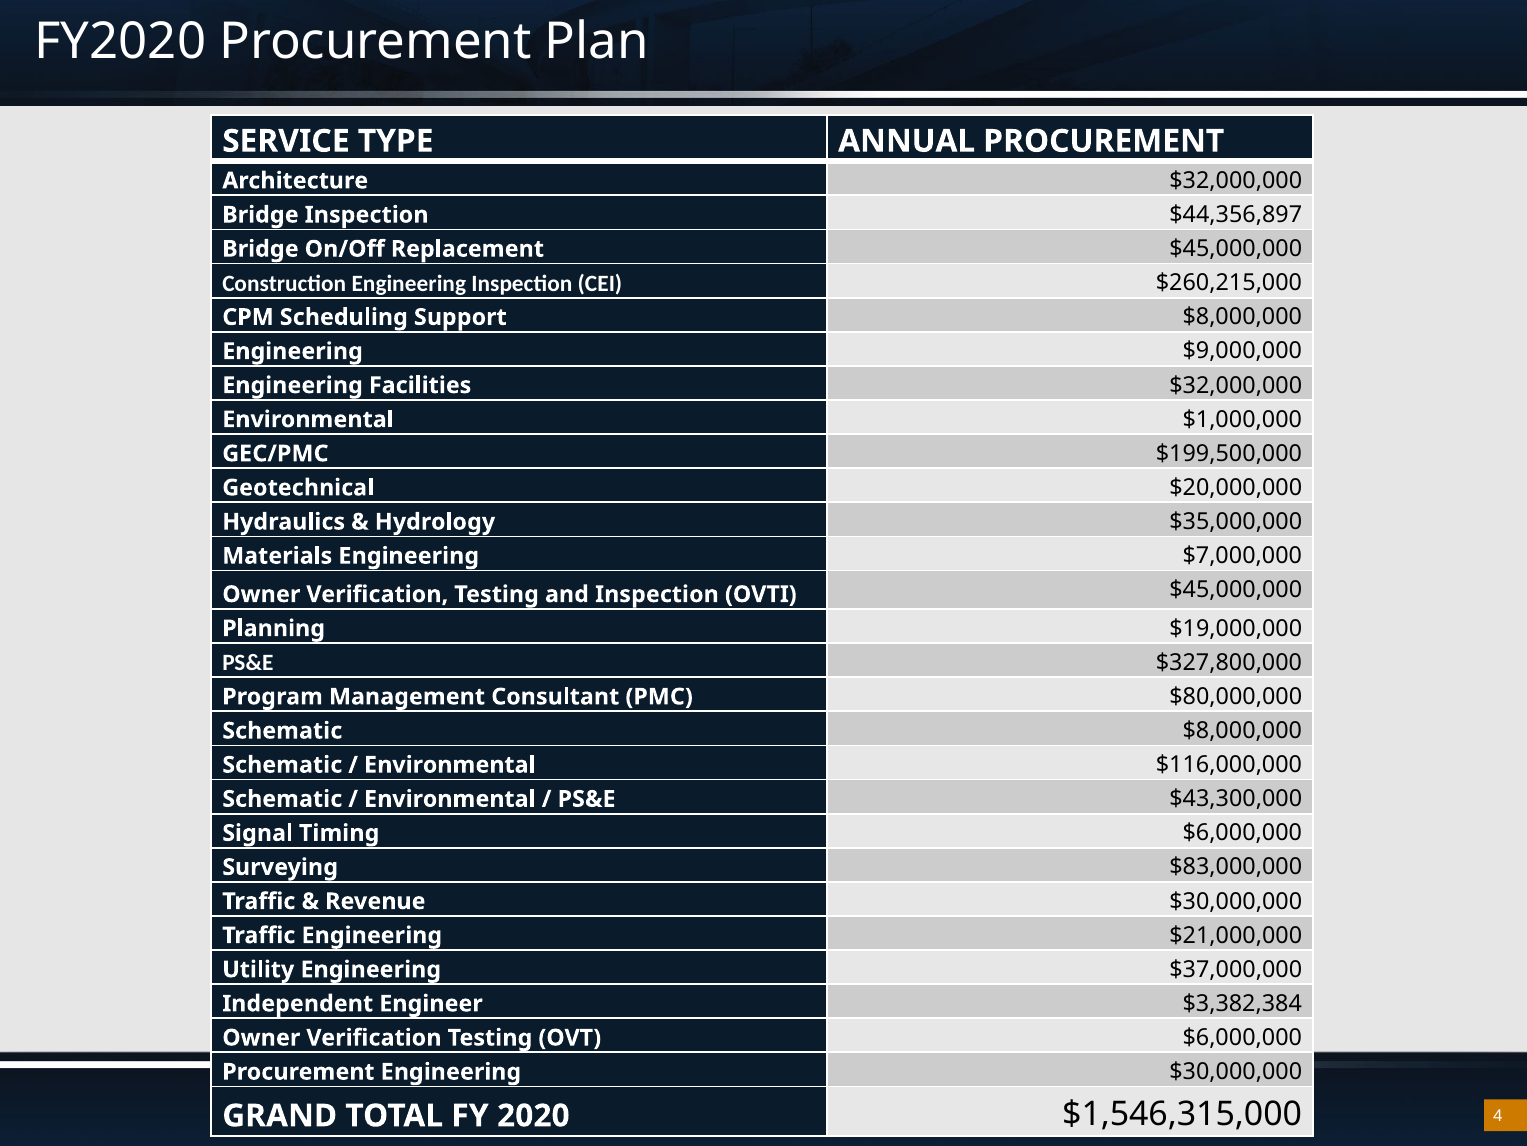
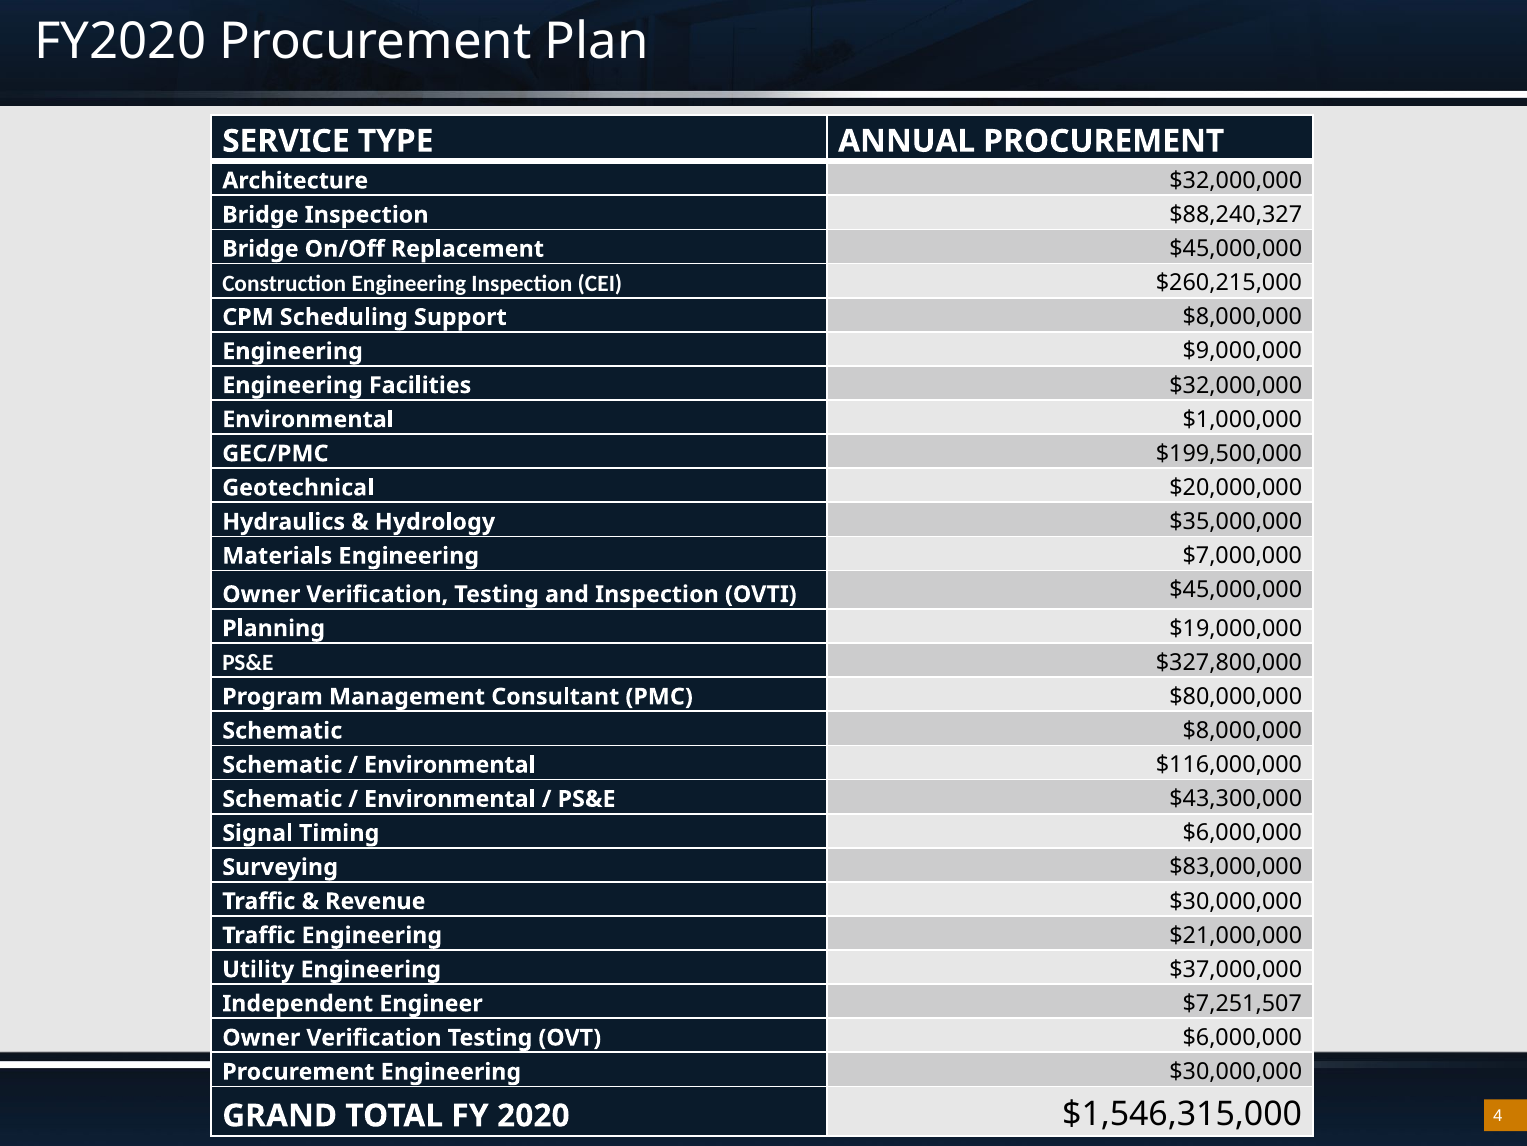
$44,356,897: $44,356,897 -> $88,240,327
$3,382,384: $3,382,384 -> $7,251,507
